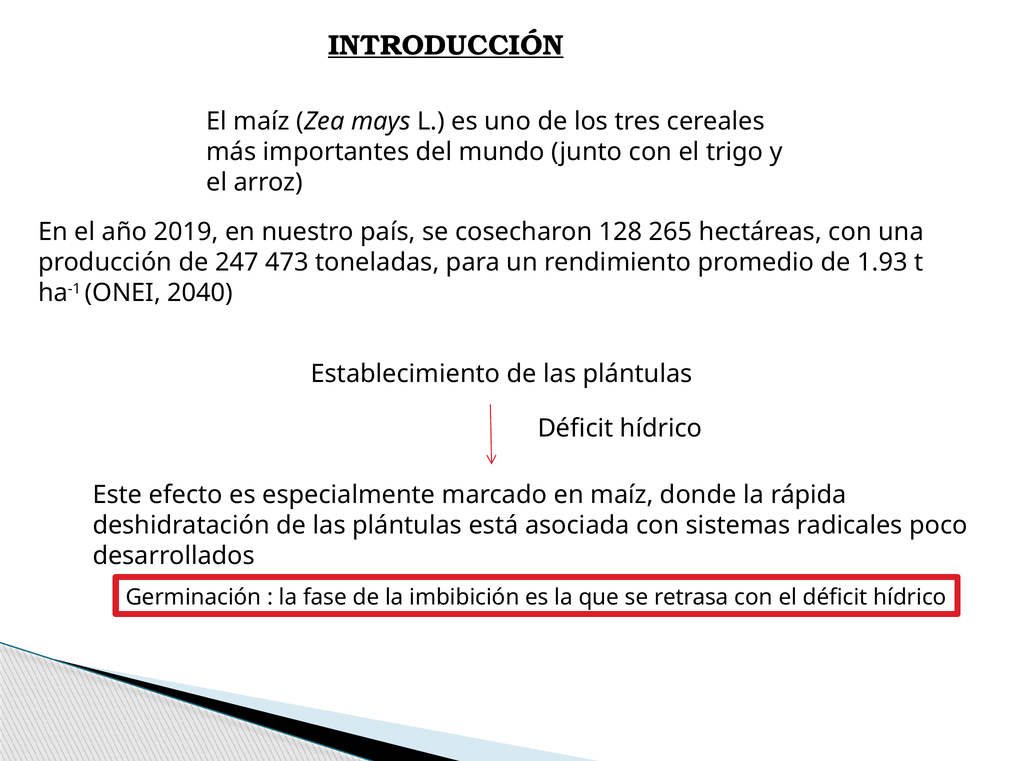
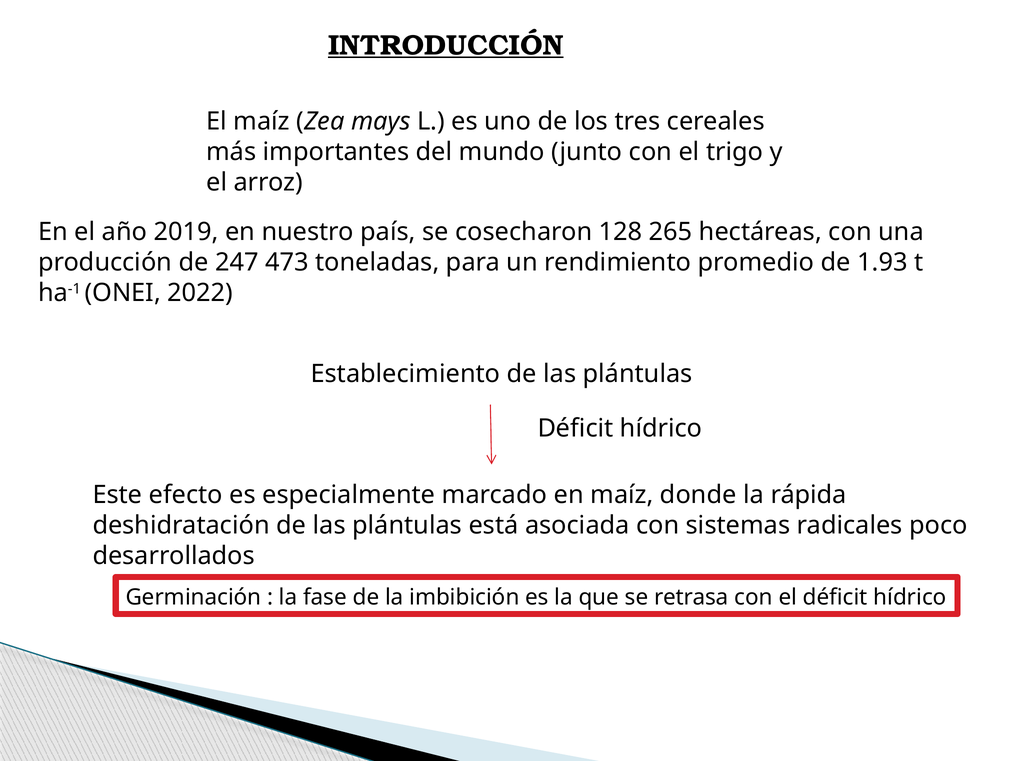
2040: 2040 -> 2022
